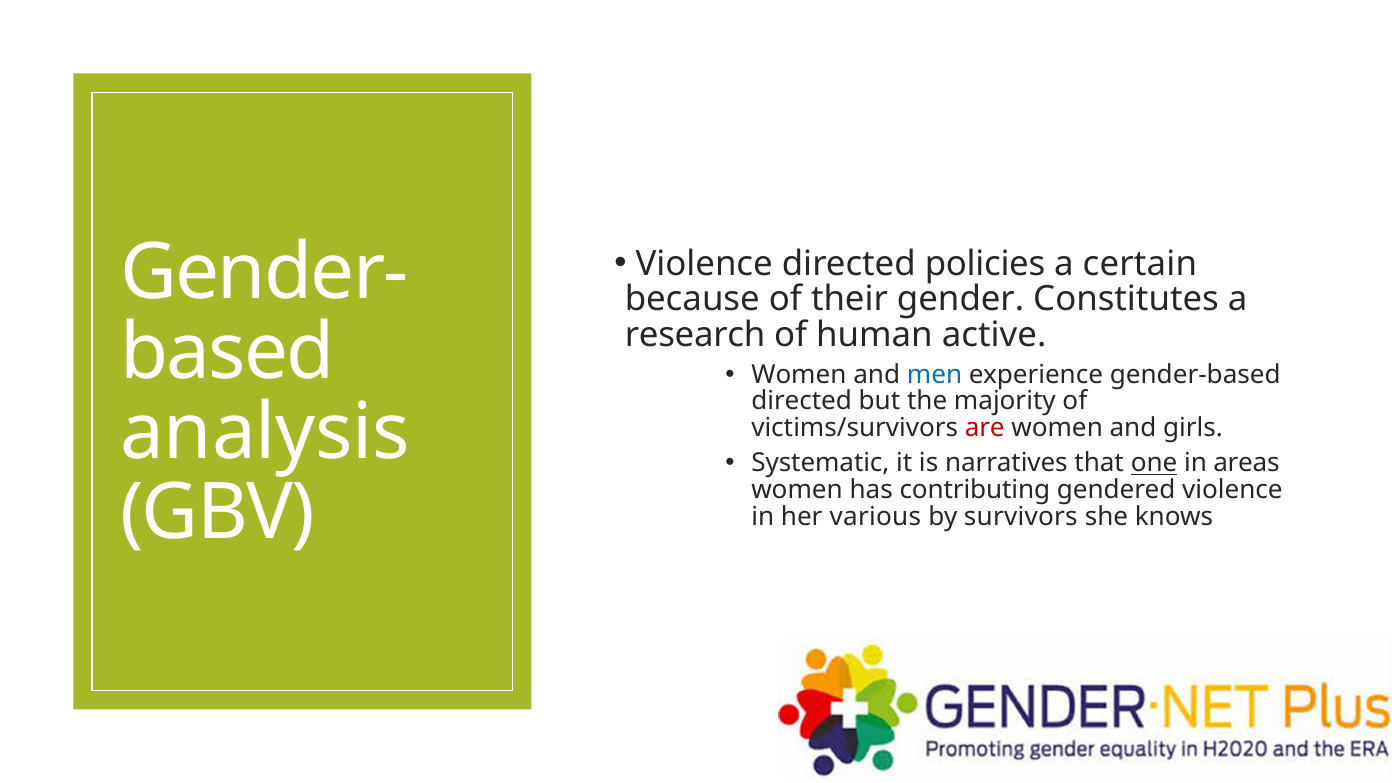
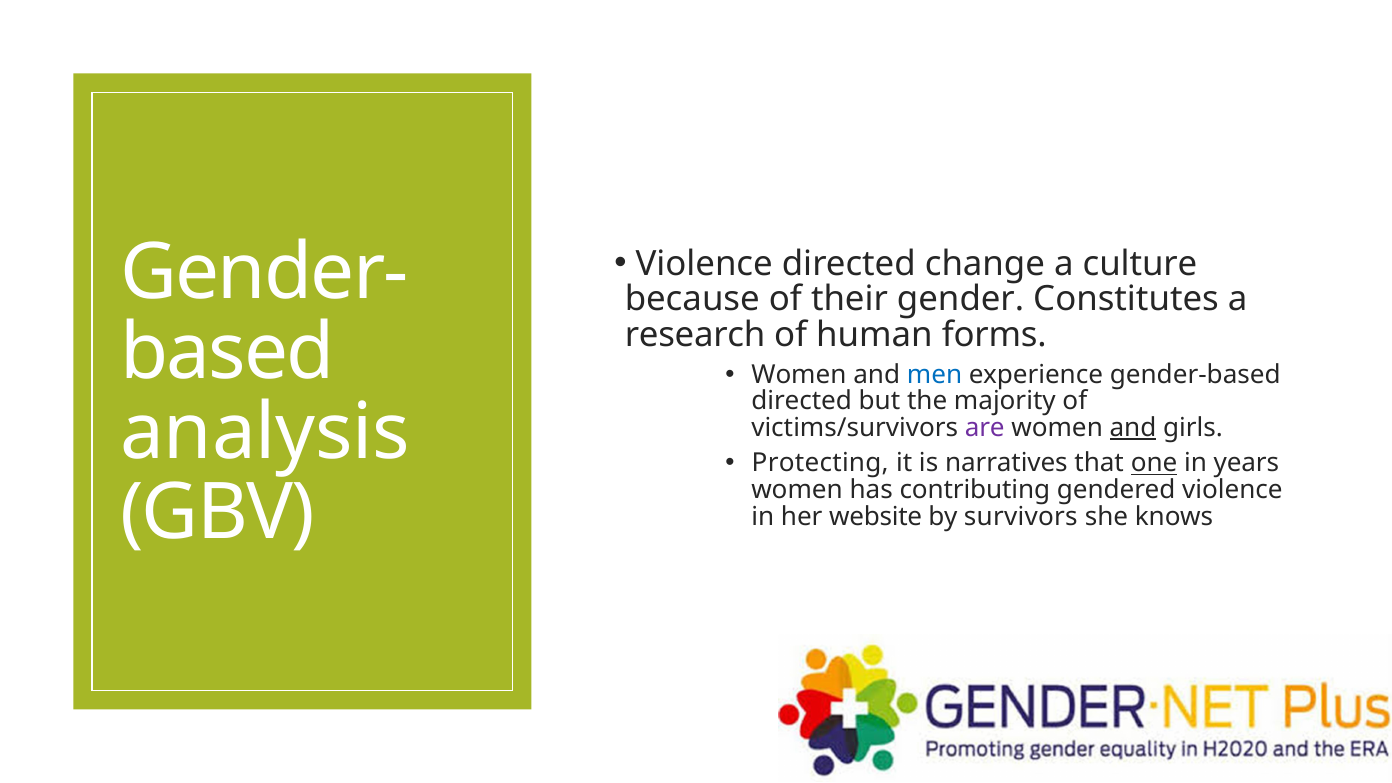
policies: policies -> change
certain: certain -> culture
active: active -> forms
are colour: red -> purple
and at (1133, 428) underline: none -> present
Systematic: Systematic -> Protecting
areas: areas -> years
various: various -> website
